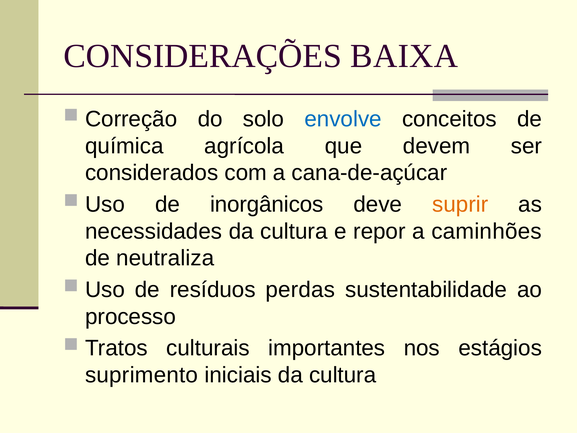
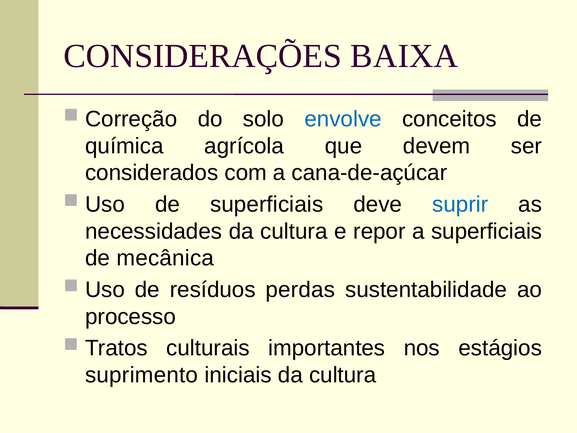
de inorgânicos: inorgânicos -> superficiais
suprir colour: orange -> blue
a caminhões: caminhões -> superficiais
neutraliza: neutraliza -> mecânica
